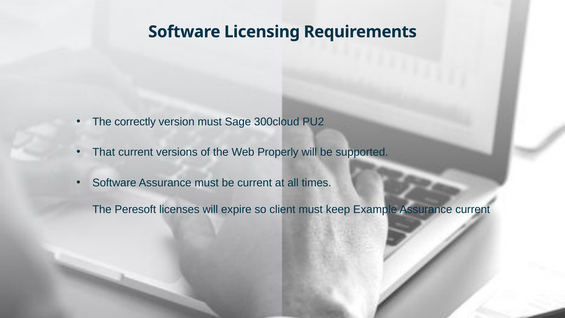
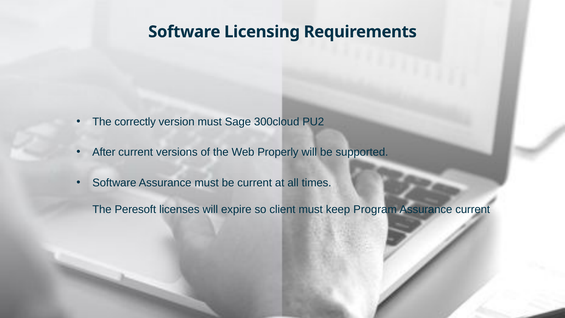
That: That -> After
Example: Example -> Program
